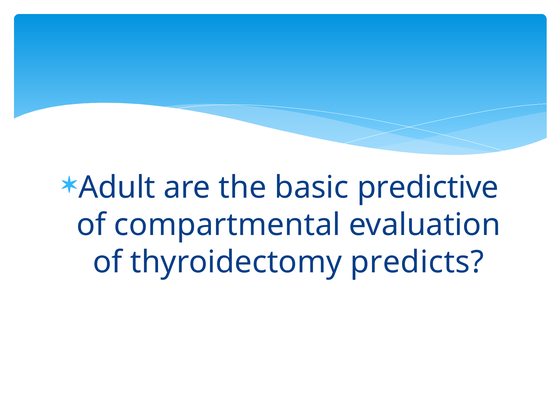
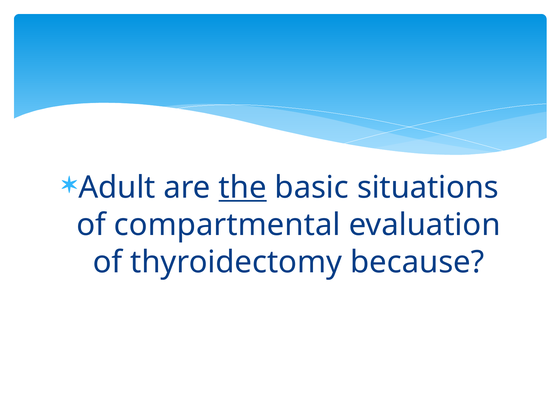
the underline: none -> present
predictive: predictive -> situations
predicts: predicts -> because
